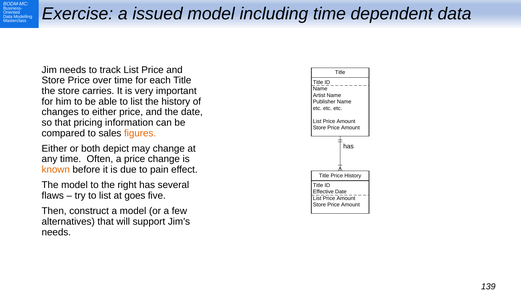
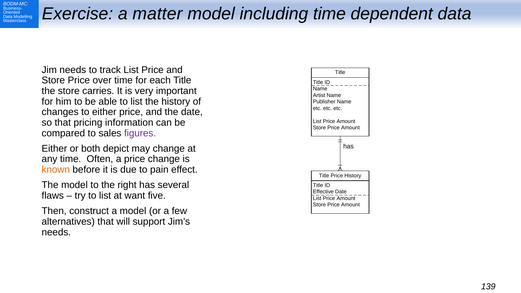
issued: issued -> matter
figures colour: orange -> purple
goes: goes -> want
